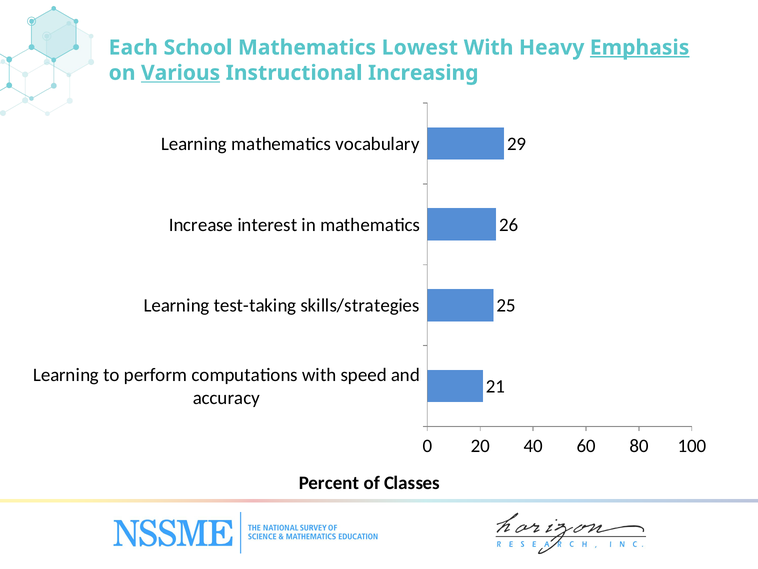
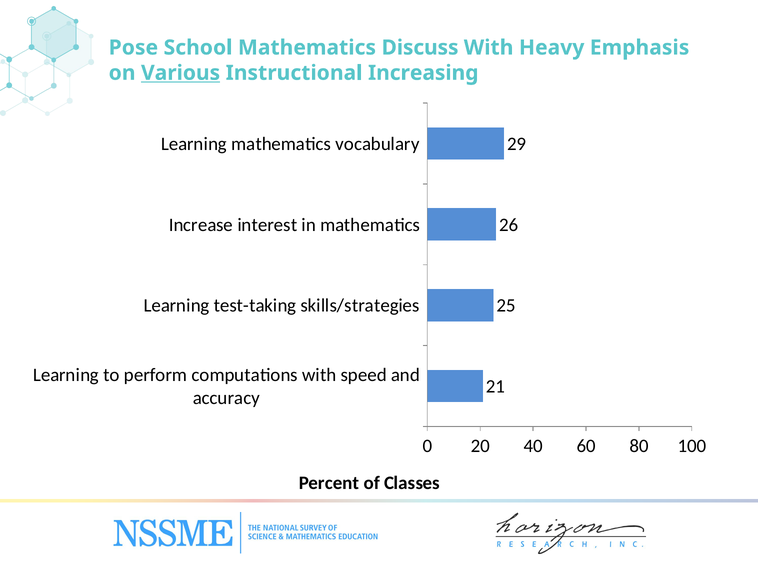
Each: Each -> Pose
Lowest: Lowest -> Discuss
Emphasis underline: present -> none
